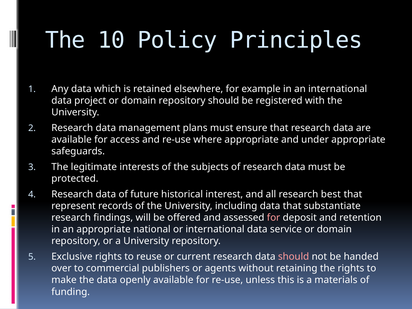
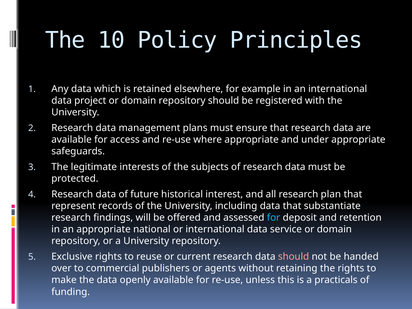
best: best -> plan
for at (274, 218) colour: pink -> light blue
materials: materials -> practicals
